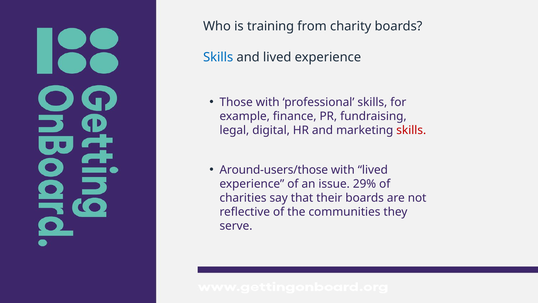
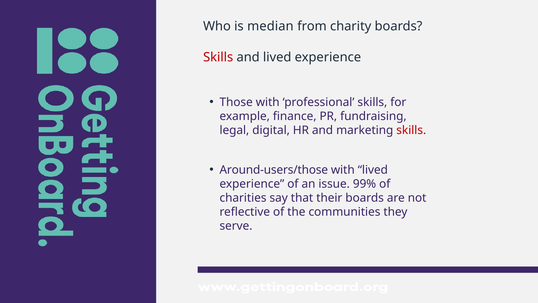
training: training -> median
Skills at (218, 57) colour: blue -> red
29%: 29% -> 99%
